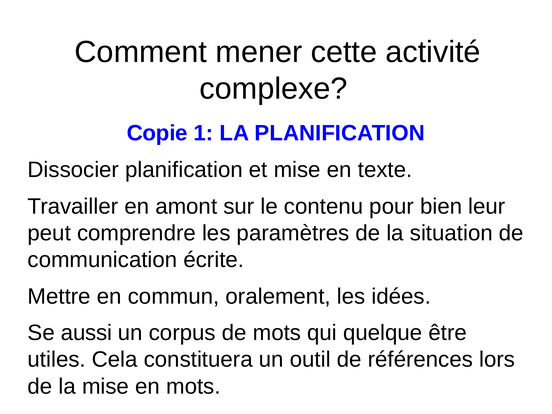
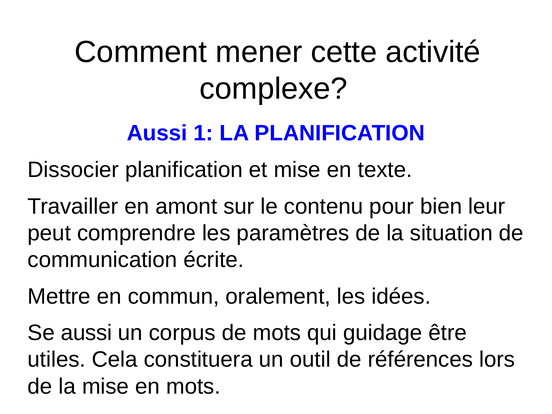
Copie at (157, 133): Copie -> Aussi
quelque: quelque -> guidage
